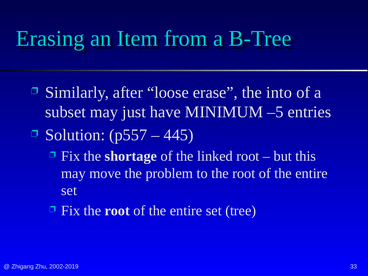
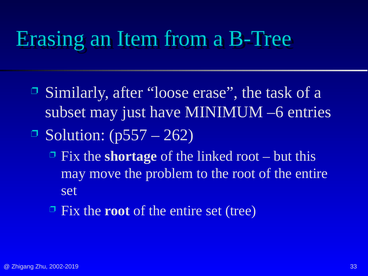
into: into -> task
–5: –5 -> –6
445: 445 -> 262
